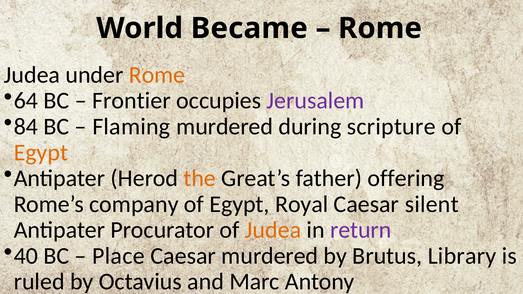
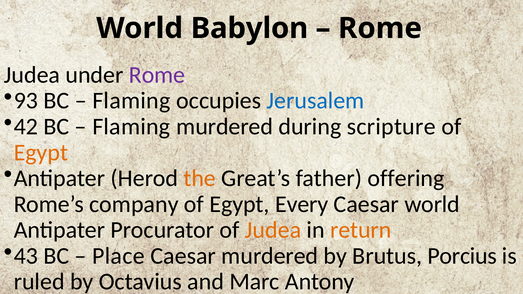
Became: Became -> Babylon
Rome at (157, 75) colour: orange -> purple
64: 64 -> 93
Frontier at (131, 101): Frontier -> Flaming
Jerusalem colour: purple -> blue
84: 84 -> 42
Royal: Royal -> Every
Caesar silent: silent -> world
return colour: purple -> orange
40: 40 -> 43
Library: Library -> Porcius
